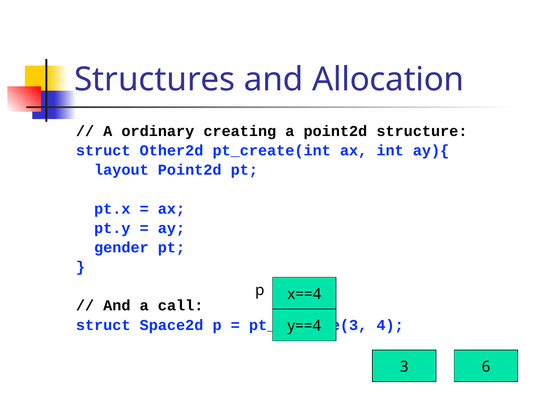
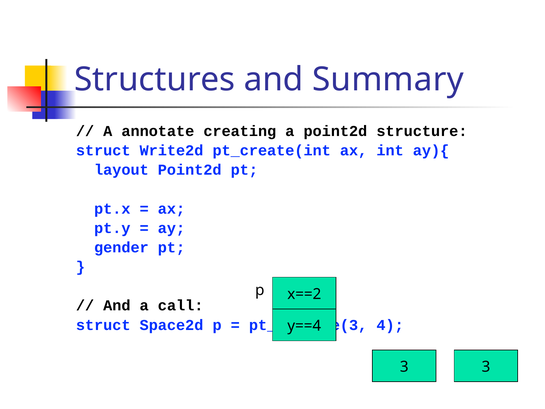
Allocation: Allocation -> Summary
ordinary: ordinary -> annotate
Other2d: Other2d -> Write2d
x==4: x==4 -> x==2
3 6: 6 -> 3
